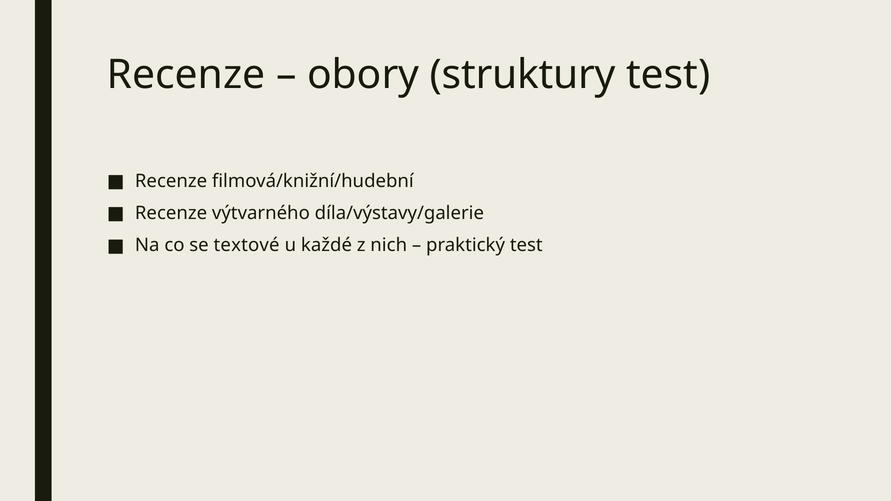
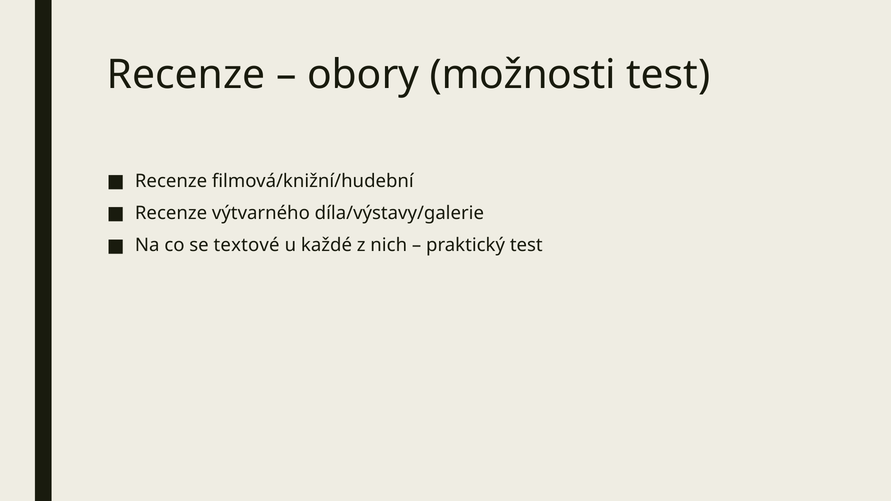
struktury: struktury -> možnosti
